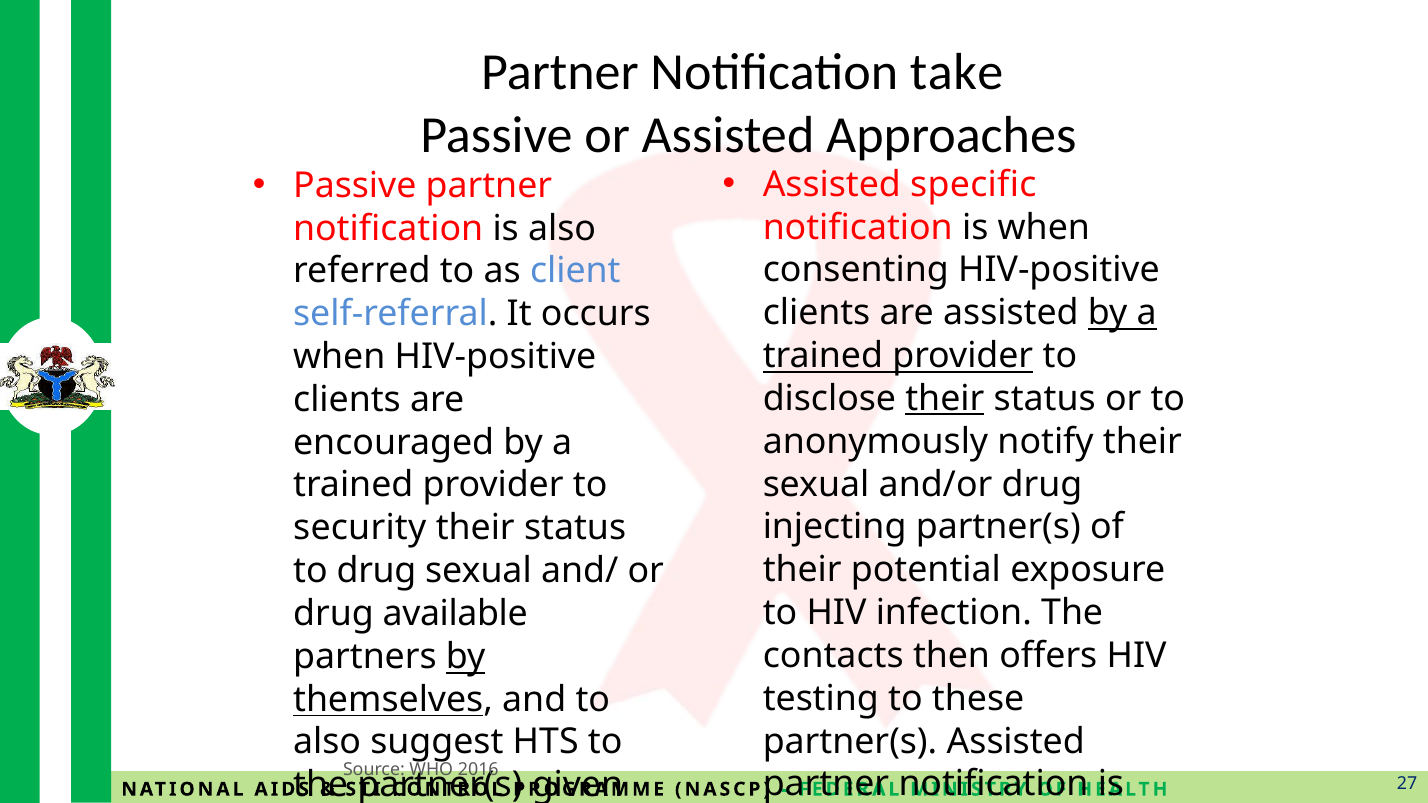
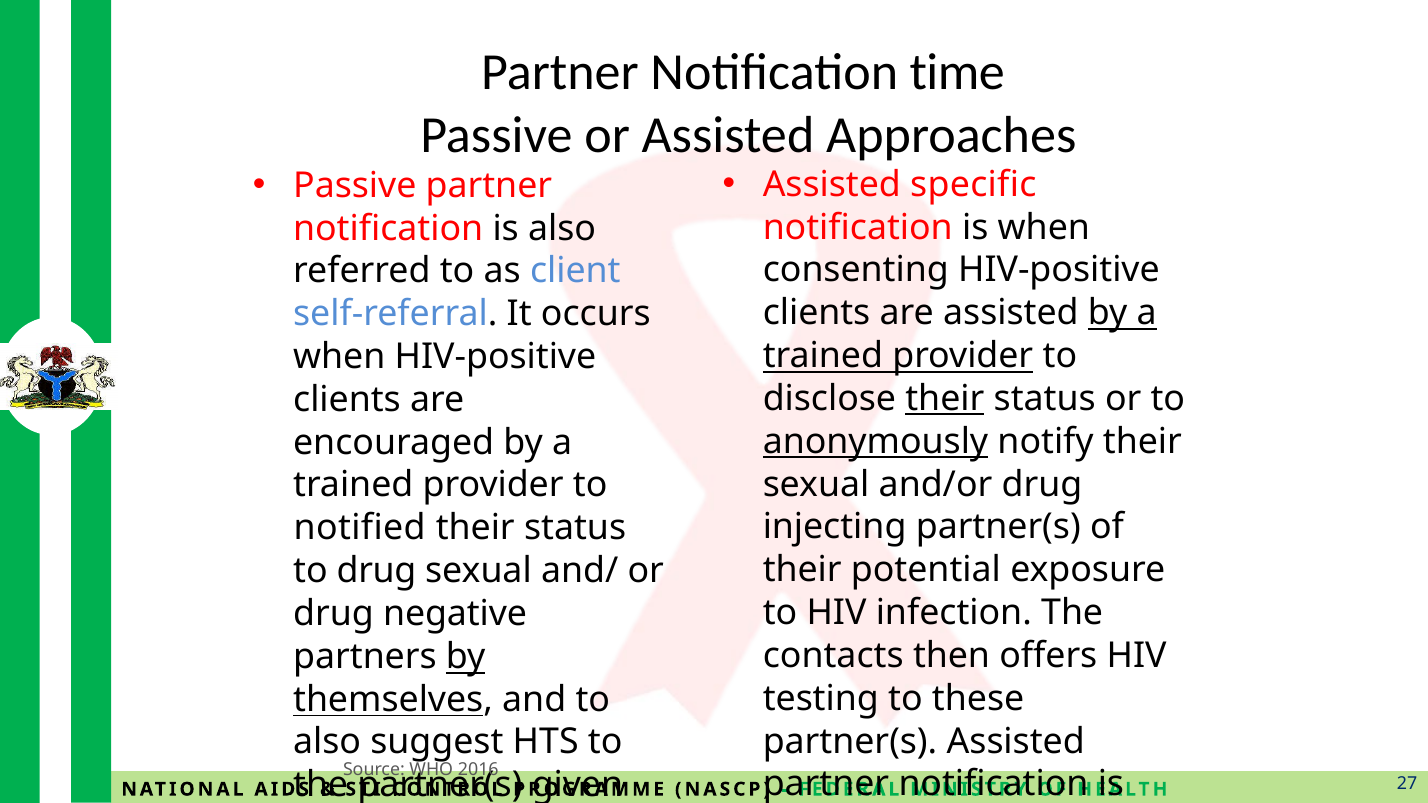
take: take -> time
anonymously underline: none -> present
security: security -> notified
available: available -> negative
